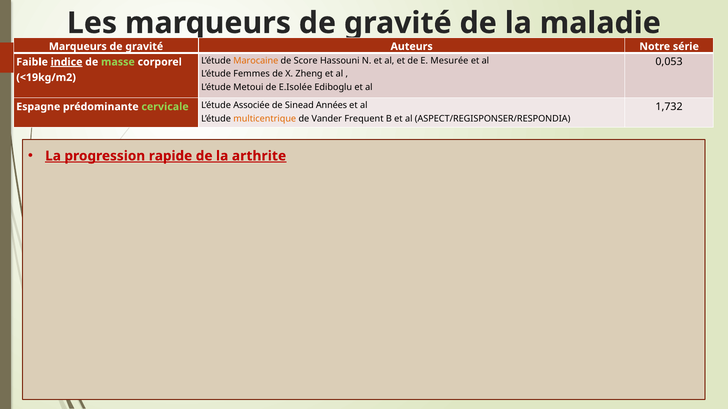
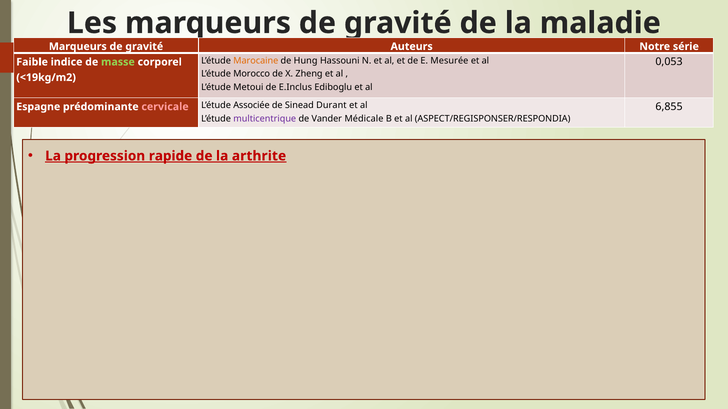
Score: Score -> Hung
indice underline: present -> none
Femmes: Femmes -> Morocco
E.Isolée: E.Isolée -> E.Inclus
1,732: 1,732 -> 6,855
cervicale colour: light green -> pink
Années: Années -> Durant
multicentrique colour: orange -> purple
Frequent: Frequent -> Médicale
